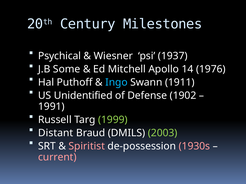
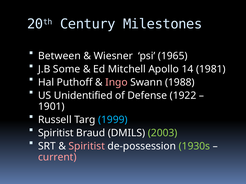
Psychical: Psychical -> Between
1937: 1937 -> 1965
1976: 1976 -> 1981
Ingo colour: light blue -> pink
1911: 1911 -> 1988
1902: 1902 -> 1922
1991: 1991 -> 1901
1999 colour: light green -> light blue
Distant at (56, 133): Distant -> Spiritist
1930s colour: pink -> light green
